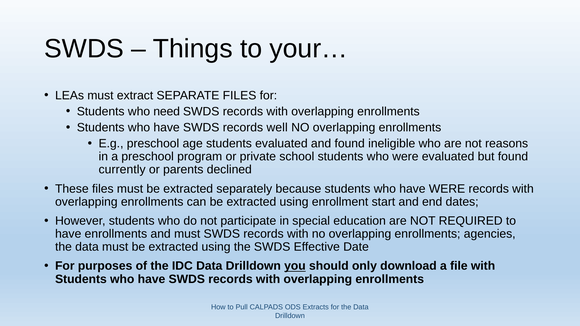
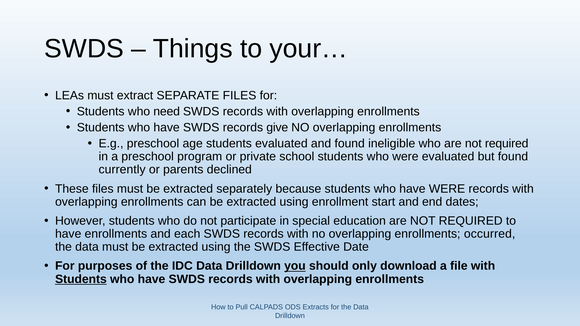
well: well -> give
who are not reasons: reasons -> required
and must: must -> each
agencies: agencies -> occurred
Students at (81, 279) underline: none -> present
